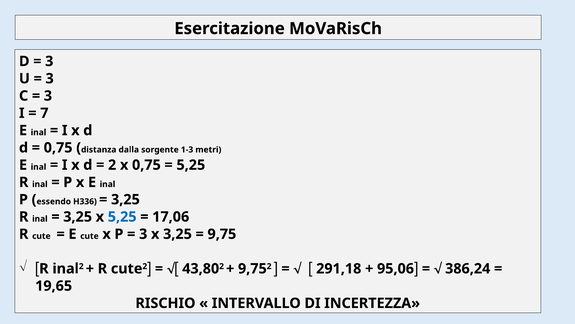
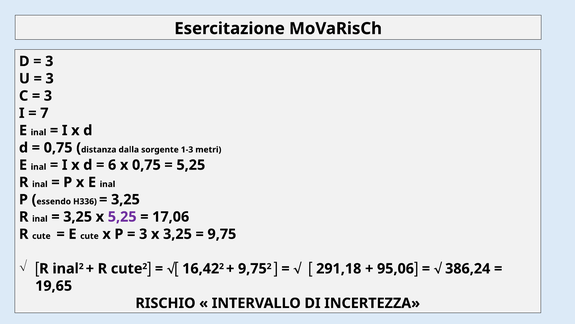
2 at (112, 165): 2 -> 6
5,25 at (122, 216) colour: blue -> purple
43,80: 43,80 -> 16,42
